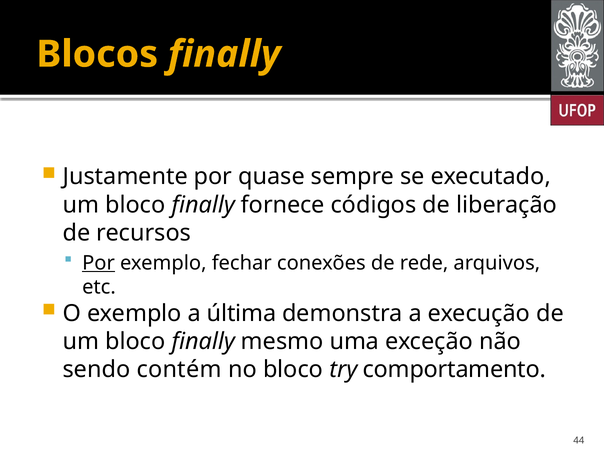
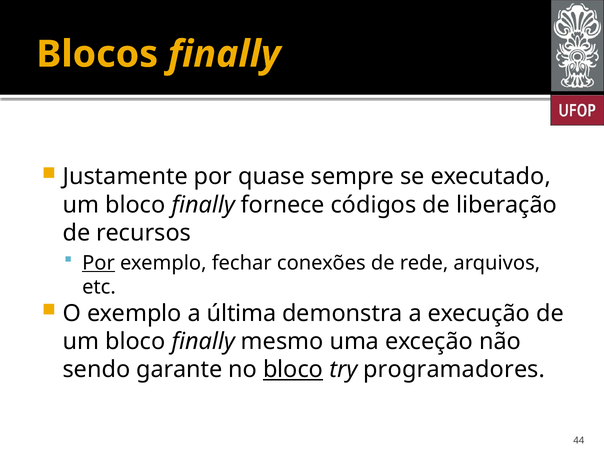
contém: contém -> garante
bloco at (293, 370) underline: none -> present
comportamento: comportamento -> programadores
